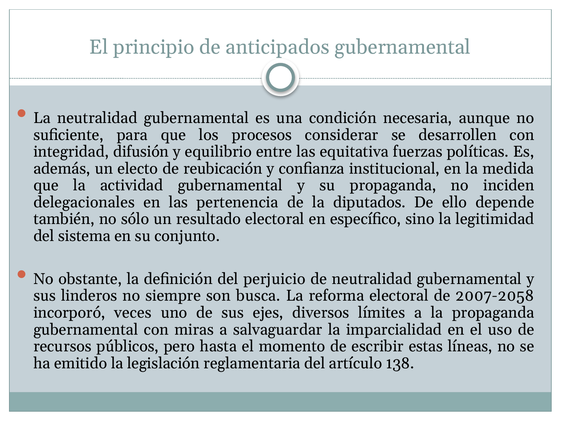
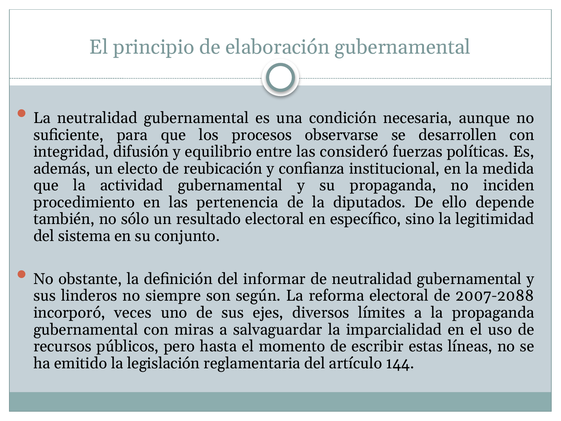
anticipados: anticipados -> elaboración
considerar: considerar -> observarse
equitativa: equitativa -> consideró
delegacionales: delegacionales -> procedimiento
perjuicio: perjuicio -> informar
busca: busca -> según
2007-2058: 2007-2058 -> 2007-2088
138: 138 -> 144
